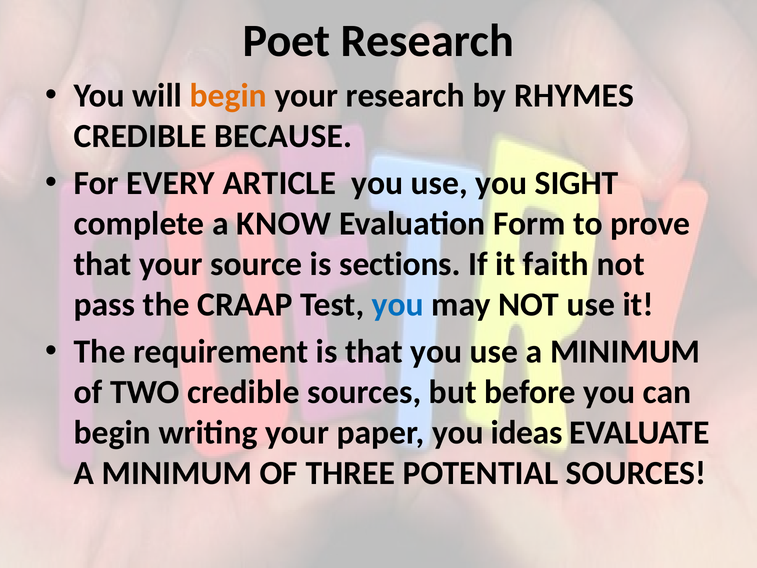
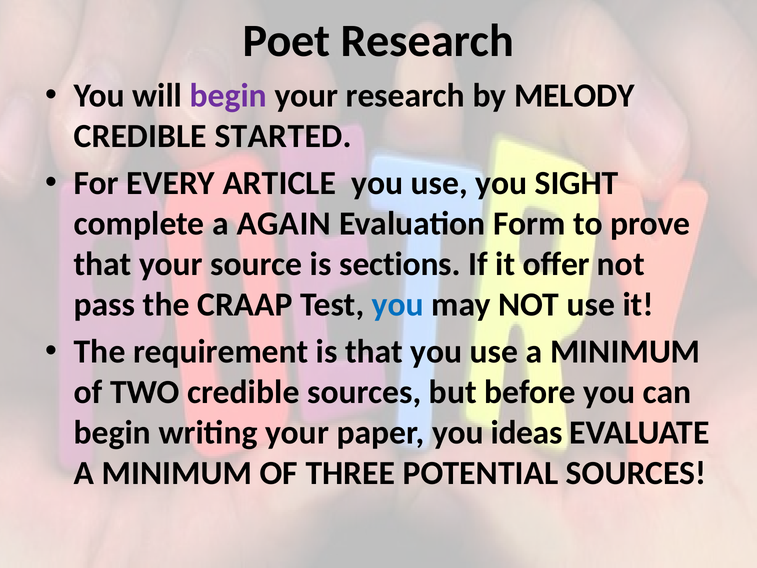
begin at (228, 96) colour: orange -> purple
RHYMES: RHYMES -> MELODY
BECAUSE: BECAUSE -> STARTED
KNOW: KNOW -> AGAIN
faith: faith -> offer
